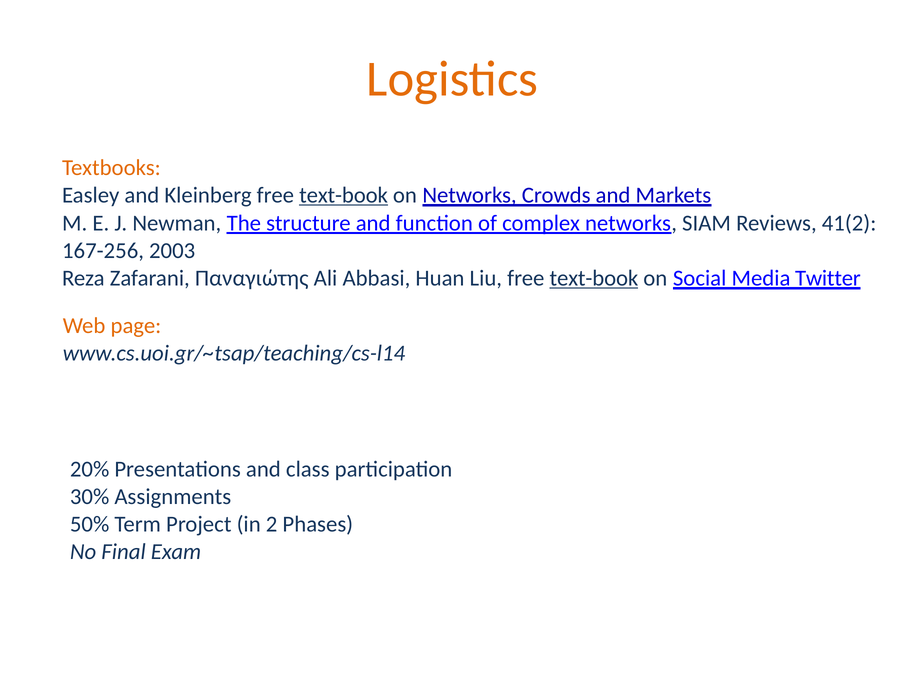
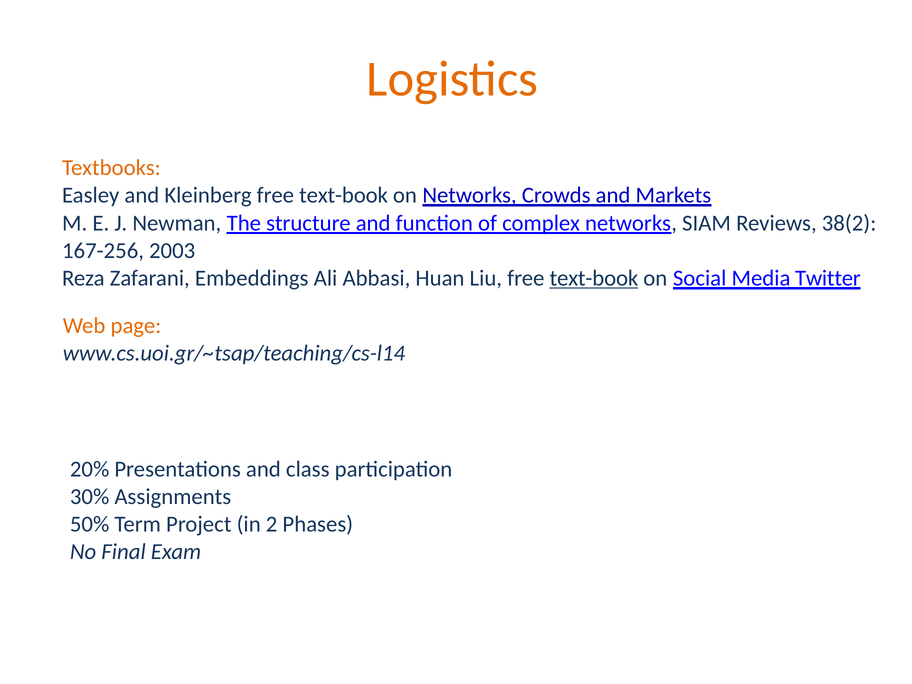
text-book at (344, 195) underline: present -> none
41(2: 41(2 -> 38(2
Παναγιώτης: Παναγιώτης -> Embeddings
